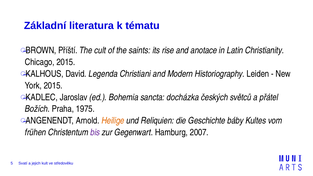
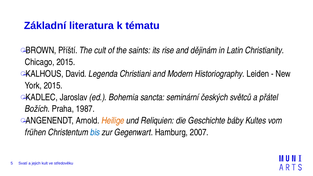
anotace: anotace -> dějinám
docházka: docházka -> seminární
1975: 1975 -> 1987
bis colour: purple -> blue
